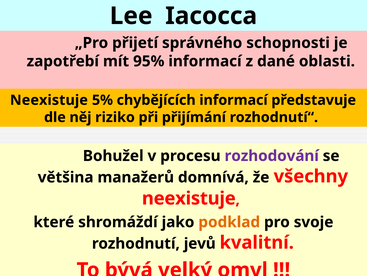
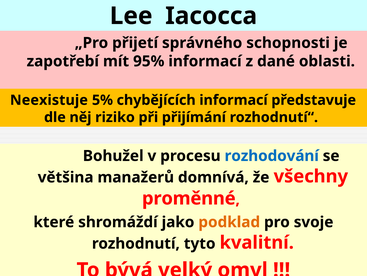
rozhodování colour: purple -> blue
neexistuje at (189, 198): neexistuje -> proměnné
jevů: jevů -> tyto
